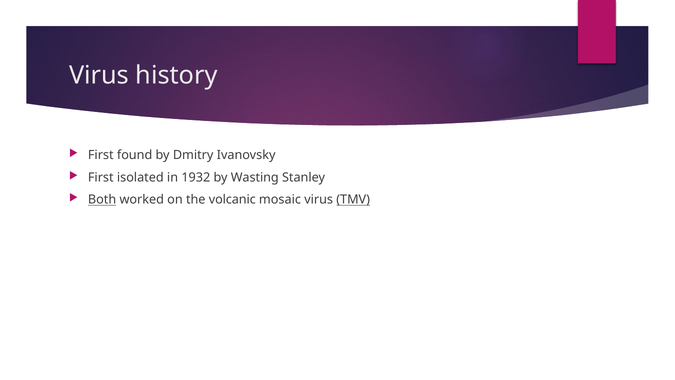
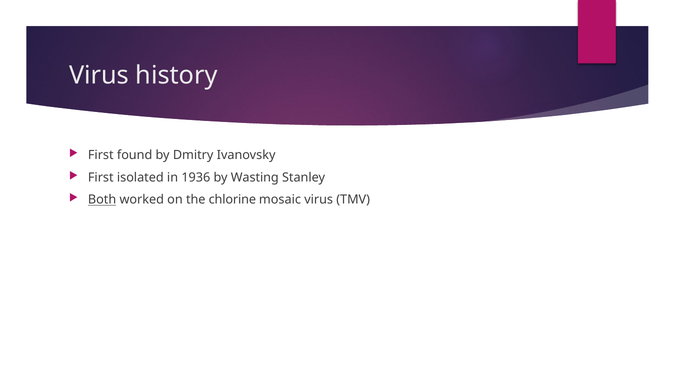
1932: 1932 -> 1936
volcanic: volcanic -> chlorine
TMV underline: present -> none
